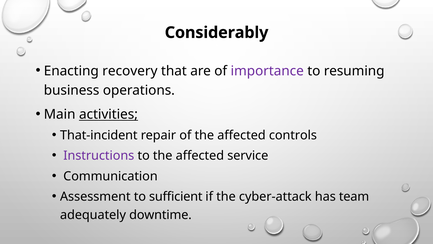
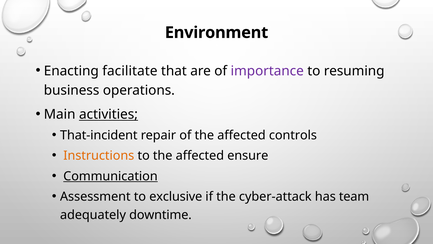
Considerably: Considerably -> Environment
recovery: recovery -> facilitate
Instructions colour: purple -> orange
service: service -> ensure
Communication underline: none -> present
sufficient: sufficient -> exclusive
